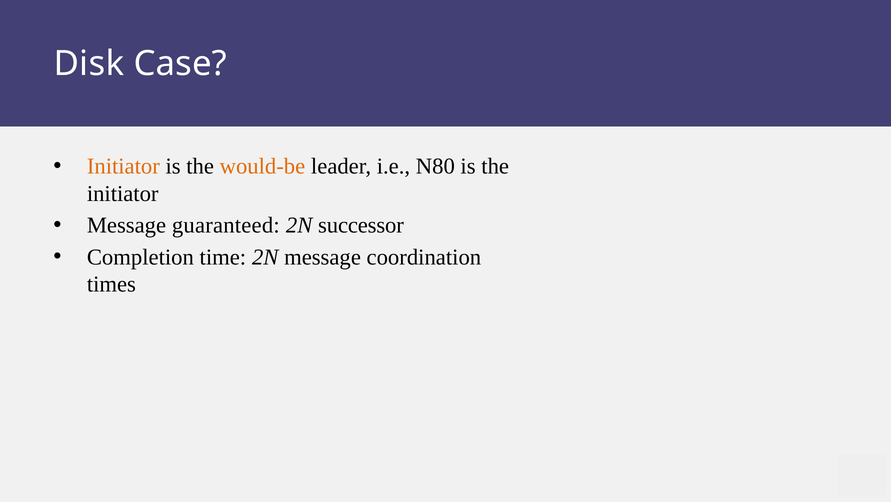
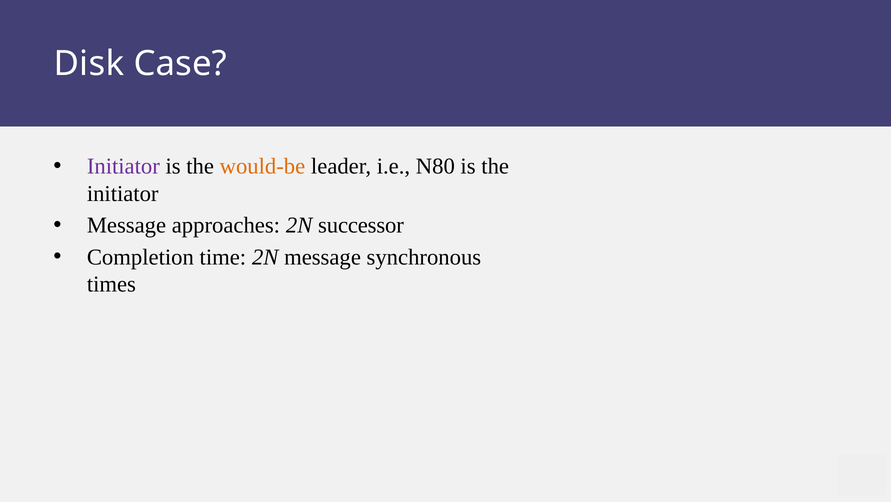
Initiator at (123, 166) colour: orange -> purple
guaranteed: guaranteed -> approaches
coordination: coordination -> synchronous
